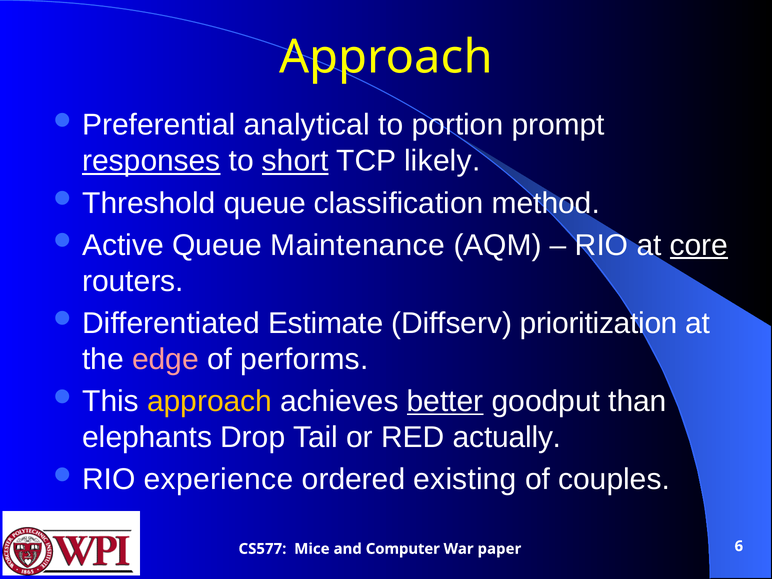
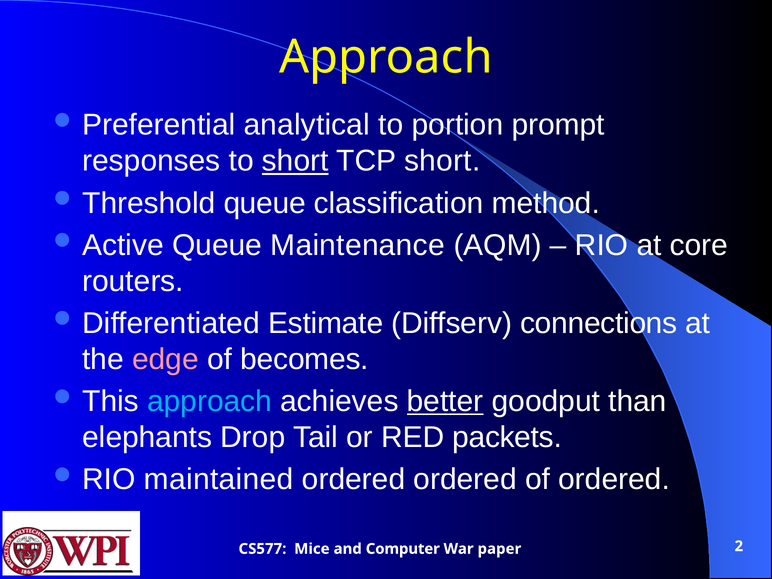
responses underline: present -> none
TCP likely: likely -> short
core underline: present -> none
prioritization: prioritization -> connections
performs: performs -> becomes
approach at (210, 401) colour: yellow -> light blue
actually: actually -> packets
experience: experience -> maintained
ordered existing: existing -> ordered
of couples: couples -> ordered
6: 6 -> 2
